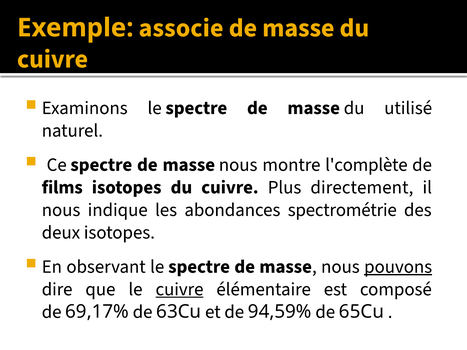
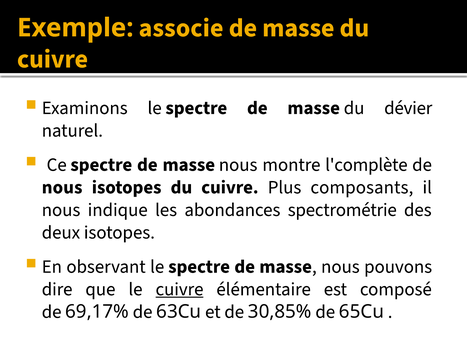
utilisé: utilisé -> dévier
films at (62, 187): films -> nous
directement: directement -> composants
pouvons underline: present -> none
94,59%: 94,59% -> 30,85%
